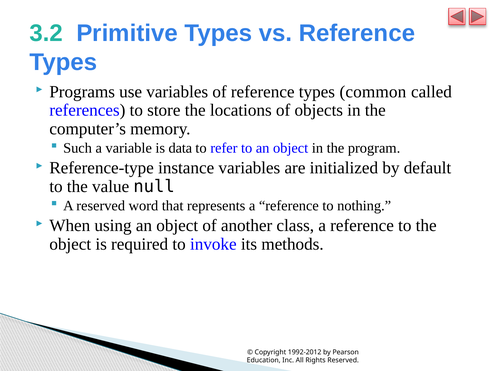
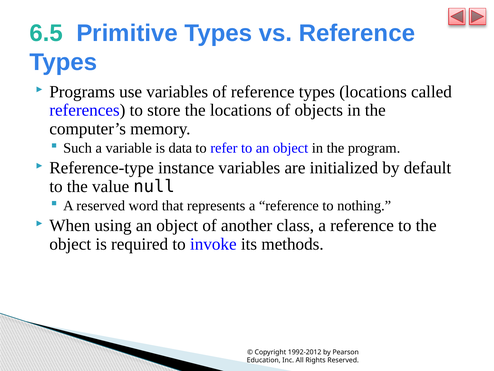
3.2: 3.2 -> 6.5
types common: common -> locations
